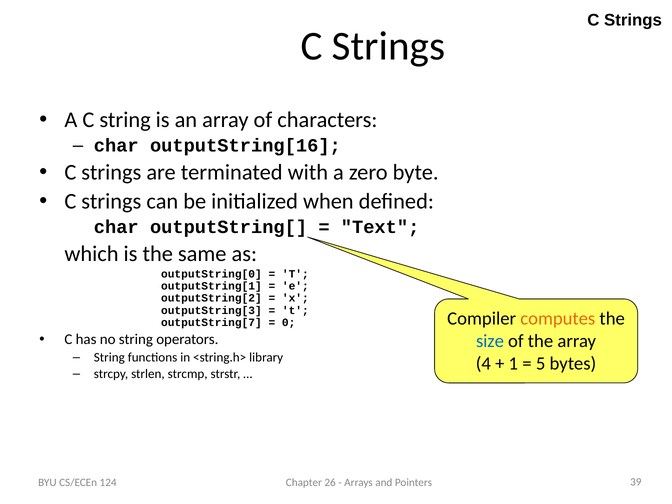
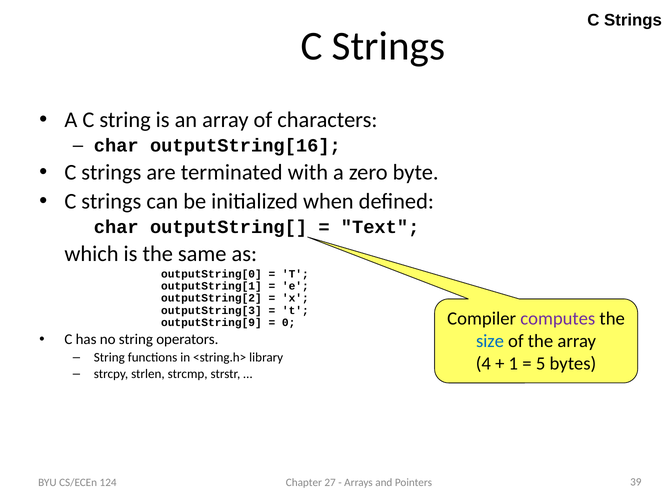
computes colour: orange -> purple
outputString[7: outputString[7 -> outputString[9
26: 26 -> 27
